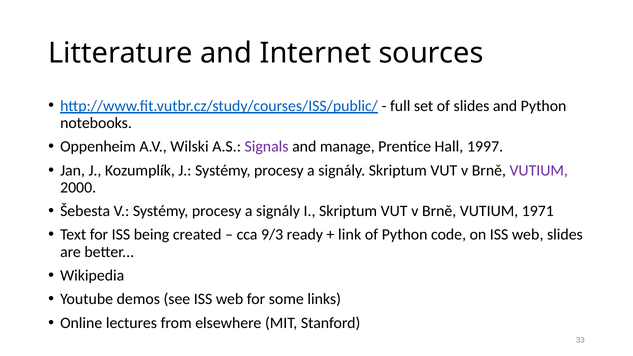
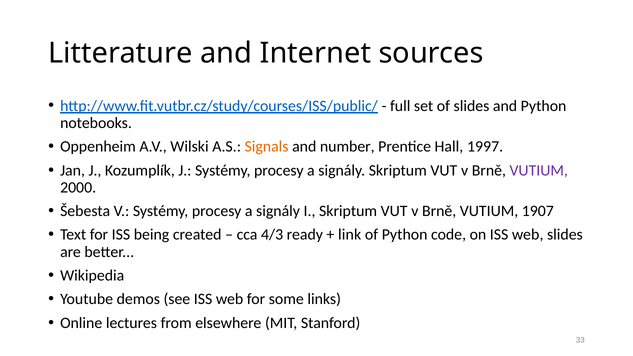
Signals colour: purple -> orange
manage: manage -> number
1971: 1971 -> 1907
9/3: 9/3 -> 4/3
